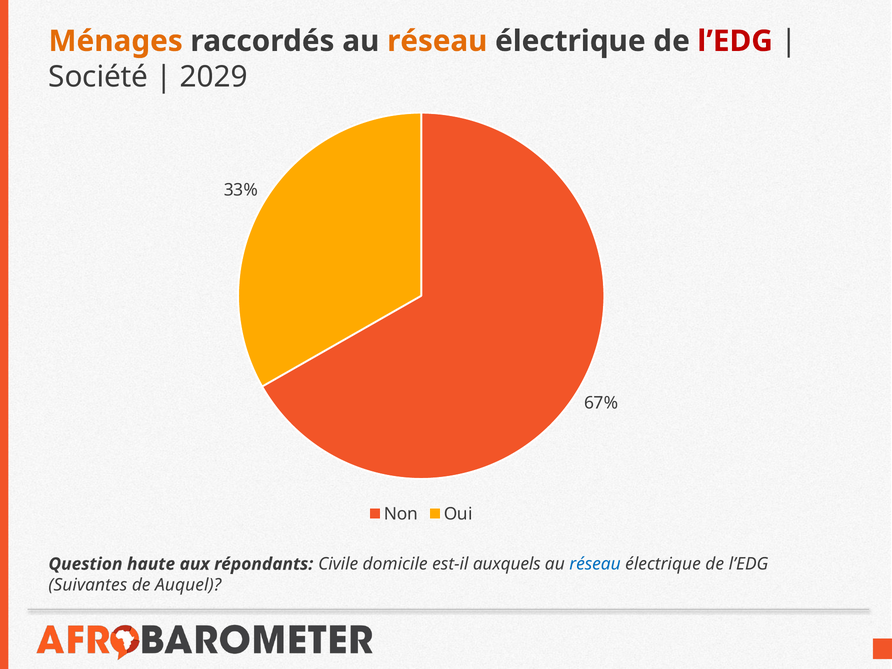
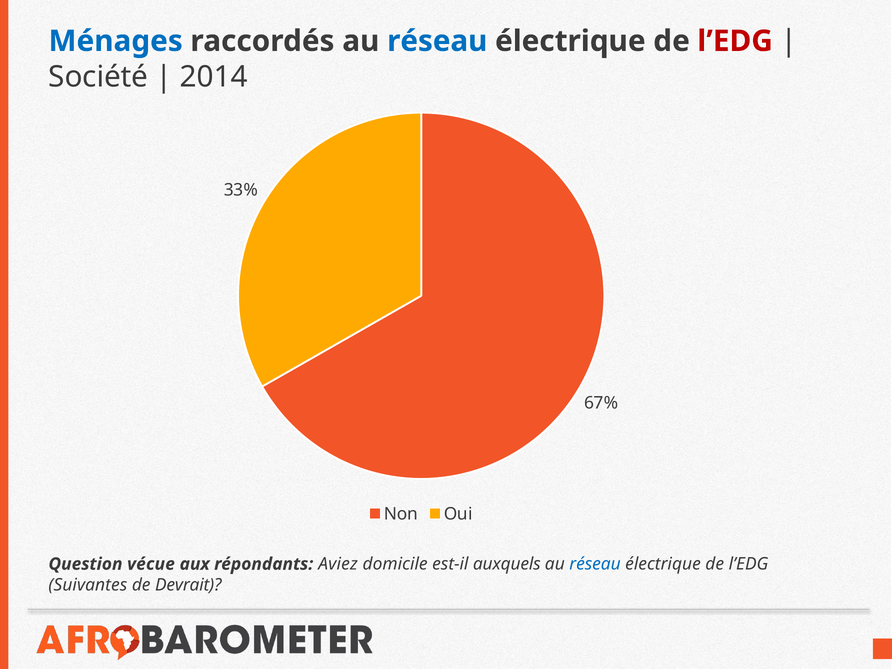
Ménages colour: orange -> blue
réseau at (437, 41) colour: orange -> blue
2029: 2029 -> 2014
haute: haute -> vécue
Civile: Civile -> Aviez
Auquel: Auquel -> Devrait
